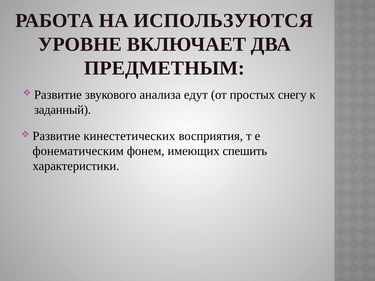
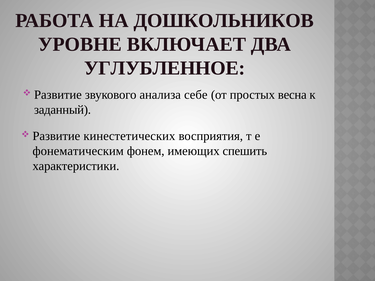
ИСПОЛЬЗУЮТСЯ: ИСПОЛЬЗУЮТСЯ -> ДОШКОЛЬНИКОВ
ПРЕДМЕТНЫМ: ПРЕДМЕТНЫМ -> УГЛУБЛЕННОЕ
едут: едут -> себе
снегу: снегу -> весна
